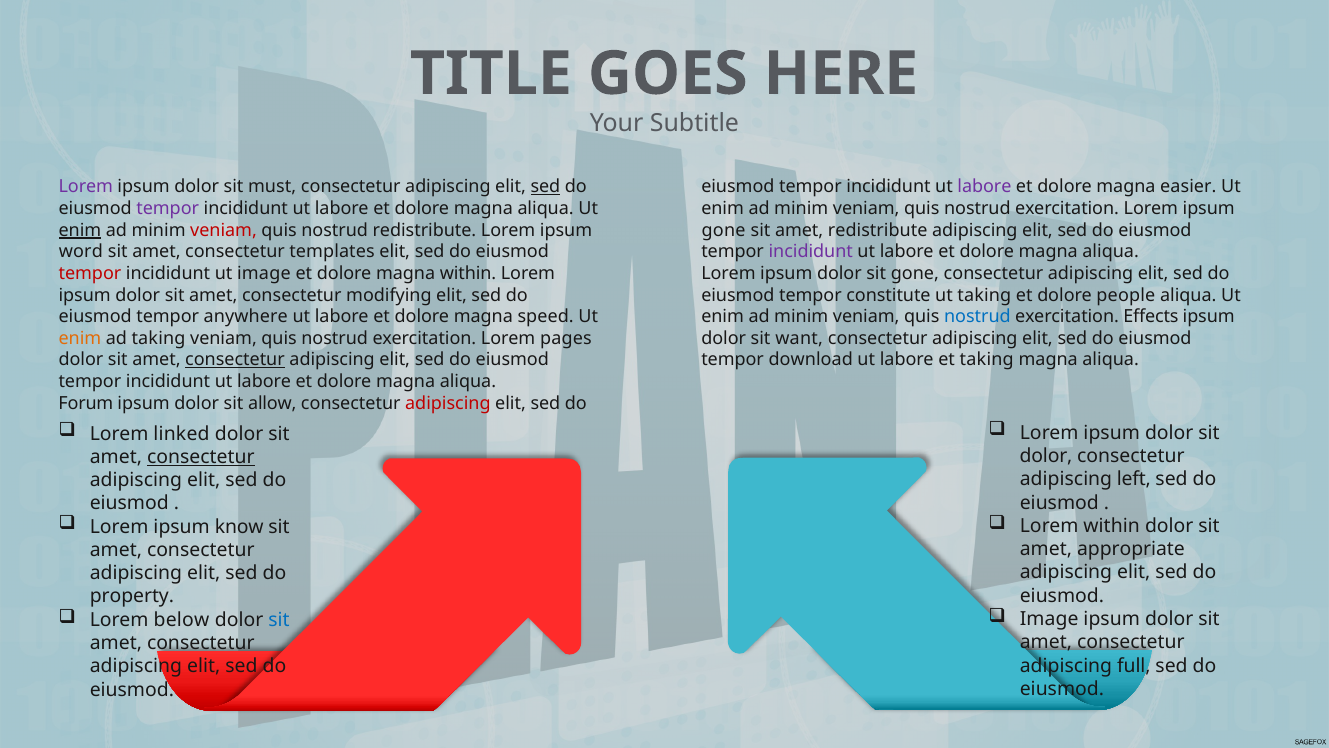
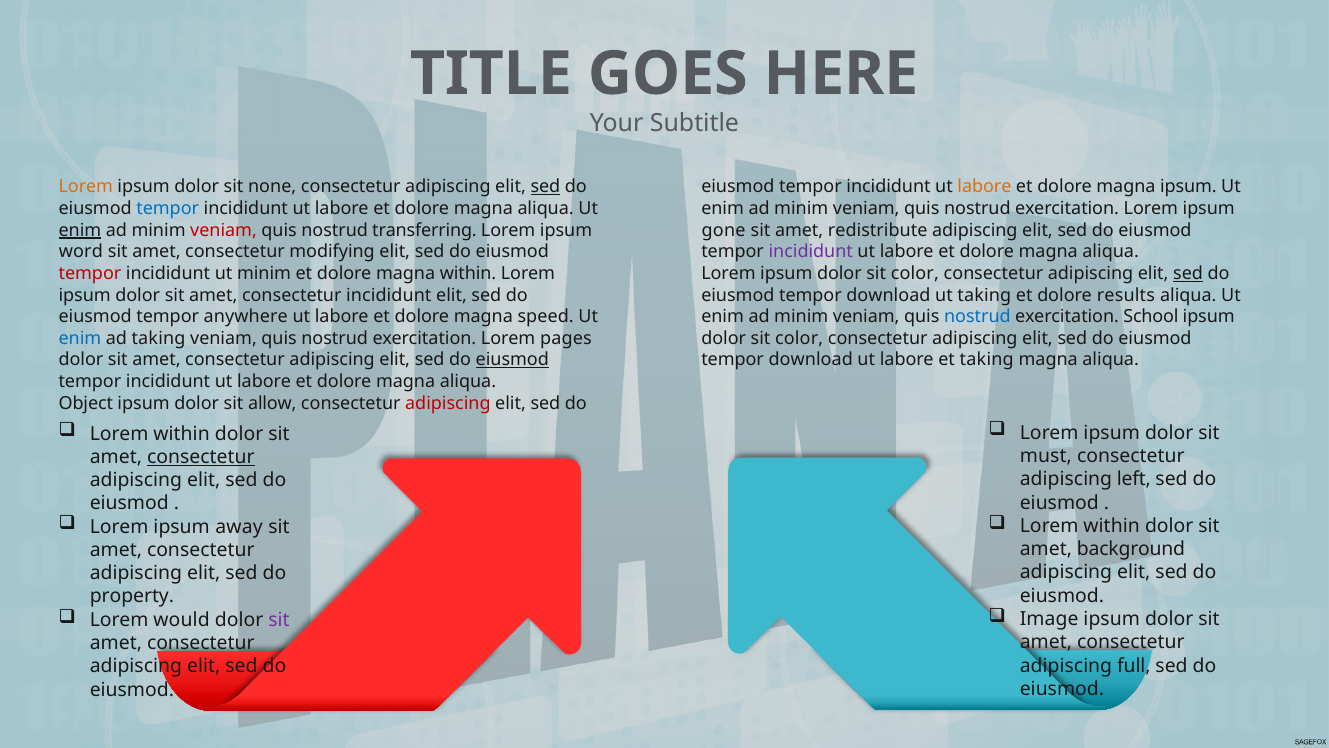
Lorem at (86, 187) colour: purple -> orange
must: must -> none
labore at (984, 187) colour: purple -> orange
magna easier: easier -> ipsum
tempor at (168, 208) colour: purple -> blue
nostrud redistribute: redistribute -> transferring
templates: templates -> modifying
ut image: image -> minim
gone at (915, 273): gone -> color
sed at (1188, 273) underline: none -> present
consectetur modifying: modifying -> incididunt
constitute at (889, 295): constitute -> download
people: people -> results
Effects: Effects -> School
enim at (80, 338) colour: orange -> blue
want at (799, 338): want -> color
consectetur at (235, 360) underline: present -> none
eiusmod at (512, 360) underline: none -> present
Forum: Forum -> Object
linked at (181, 433): linked -> within
dolor at (1046, 456): dolor -> must
know: know -> away
appropriate: appropriate -> background
below: below -> would
sit at (279, 620) colour: blue -> purple
